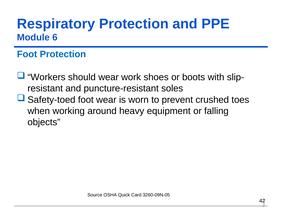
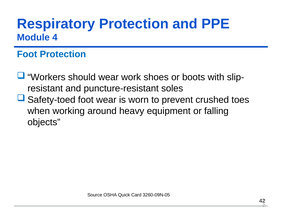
6: 6 -> 4
